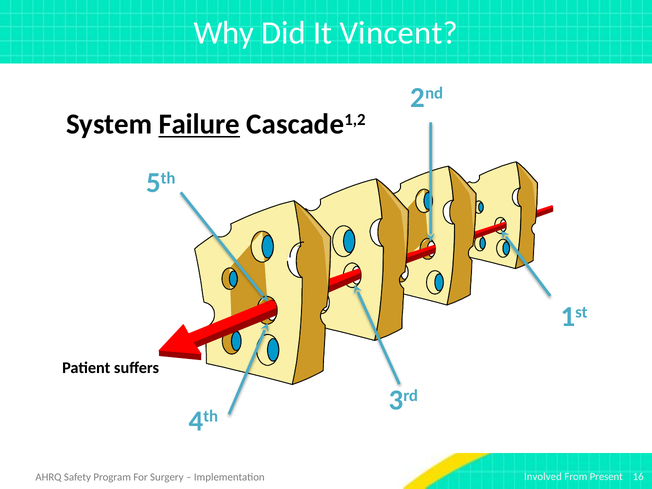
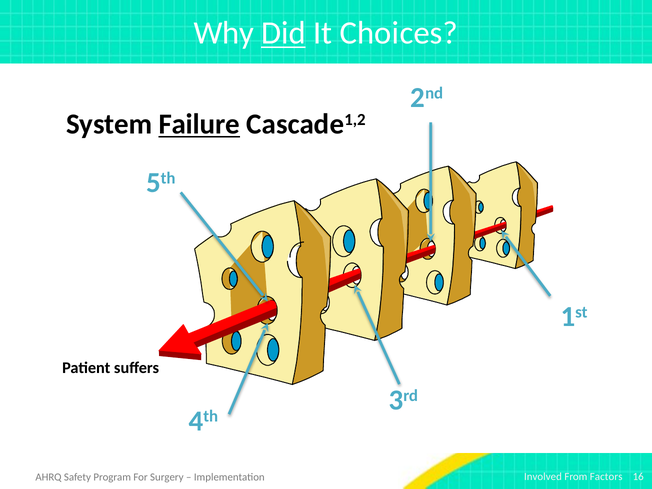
Did underline: none -> present
Vincent: Vincent -> Choices
Present: Present -> Factors
